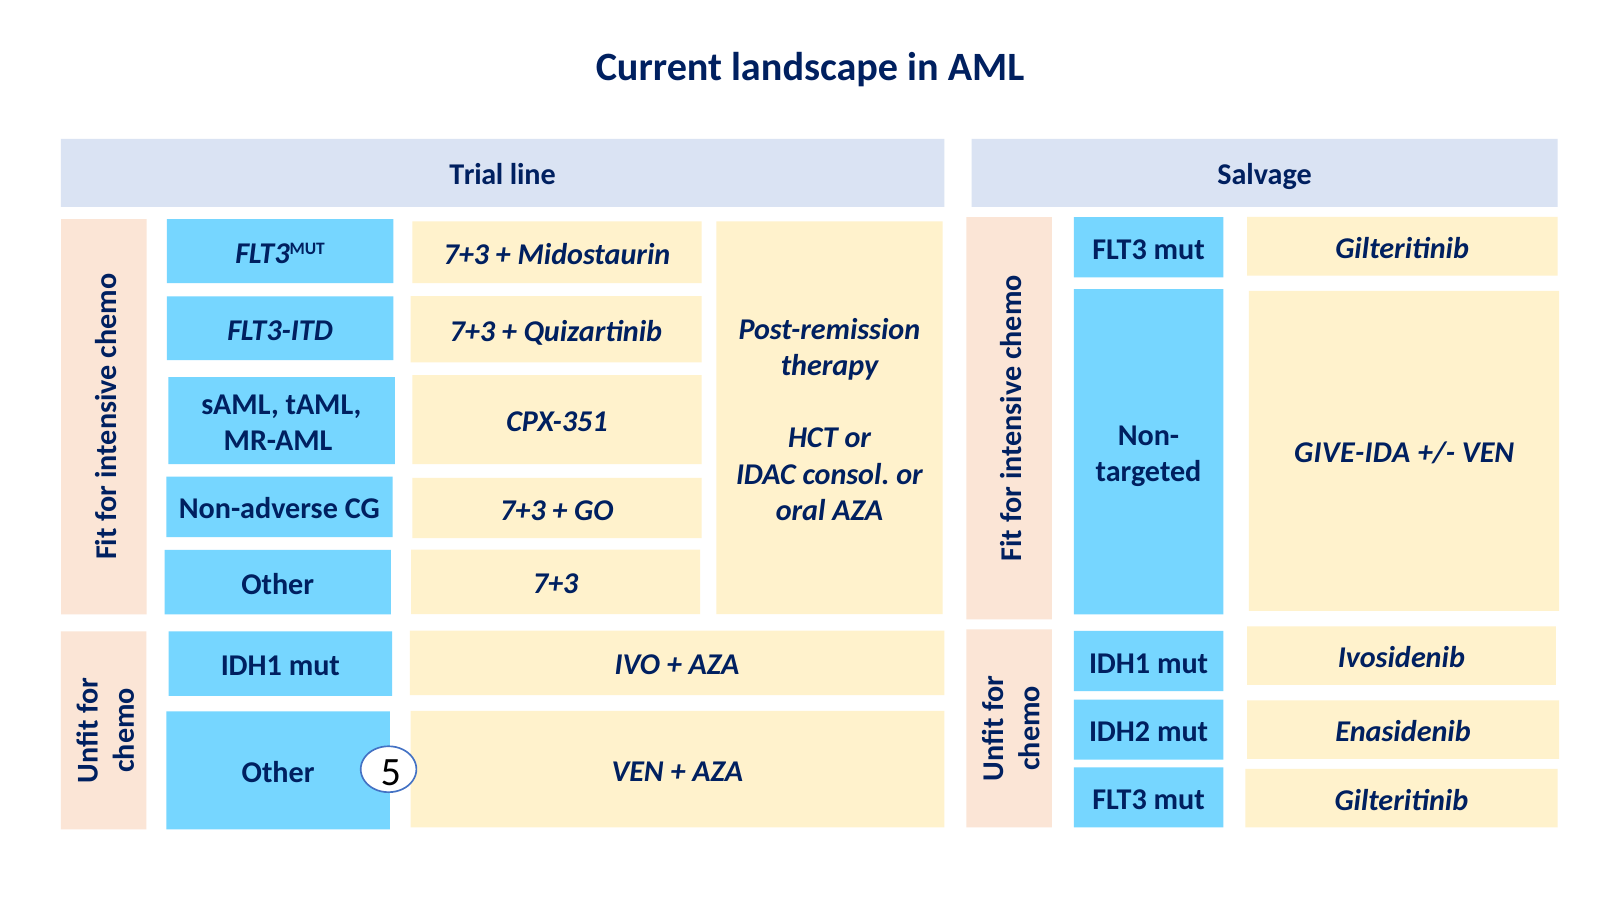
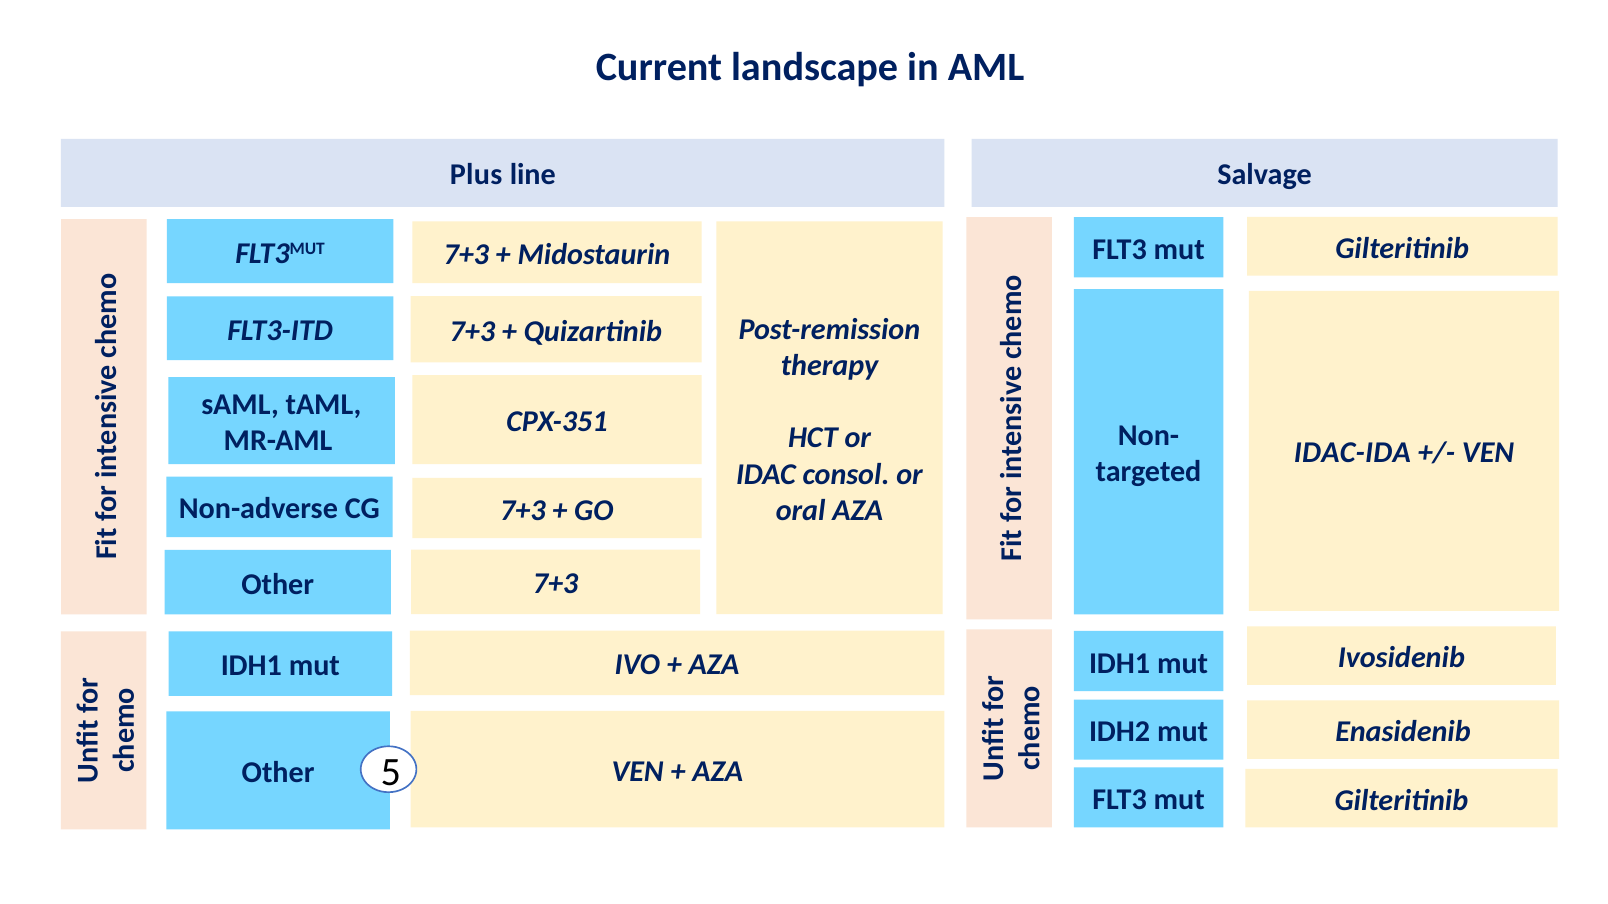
Trial: Trial -> Plus
GIVE-IDA: GIVE-IDA -> IDAC-IDA
